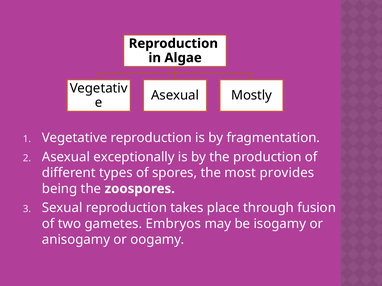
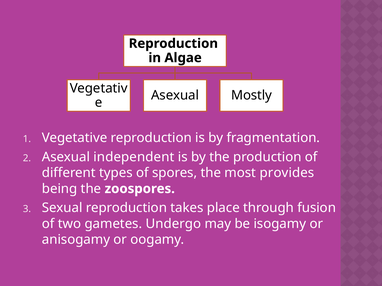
exceptionally: exceptionally -> independent
Embryos: Embryos -> Undergo
